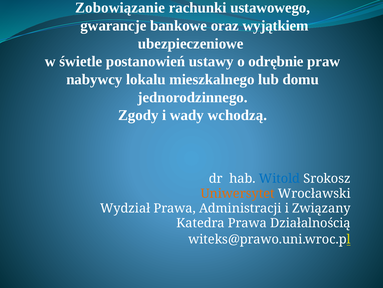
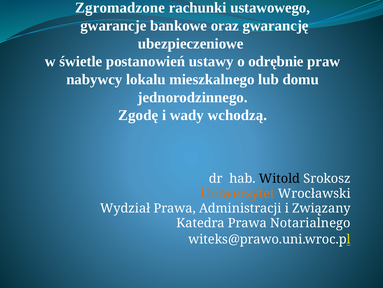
Zobowiązanie: Zobowiązanie -> Zgromadzone
wyjątkiem: wyjątkiem -> gwarancję
Zgody: Zgody -> Zgodę
Witold colour: blue -> black
Działalnością: Działalnością -> Notarialnego
